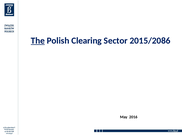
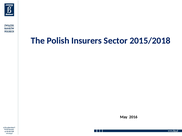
The underline: present -> none
Clearing: Clearing -> Insurers
2015/2086: 2015/2086 -> 2015/2018
